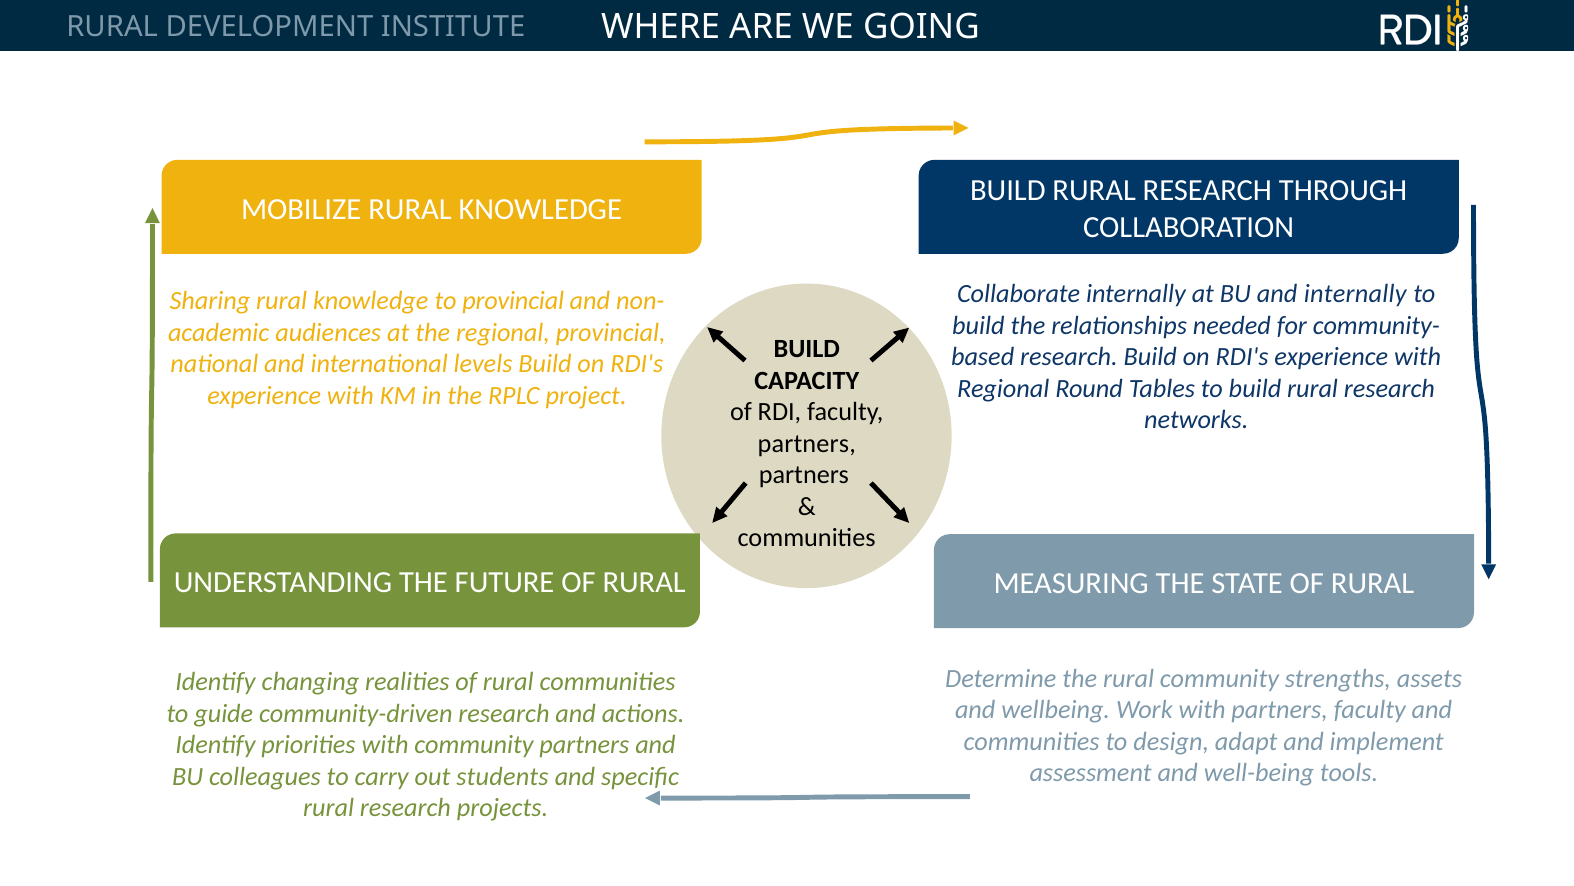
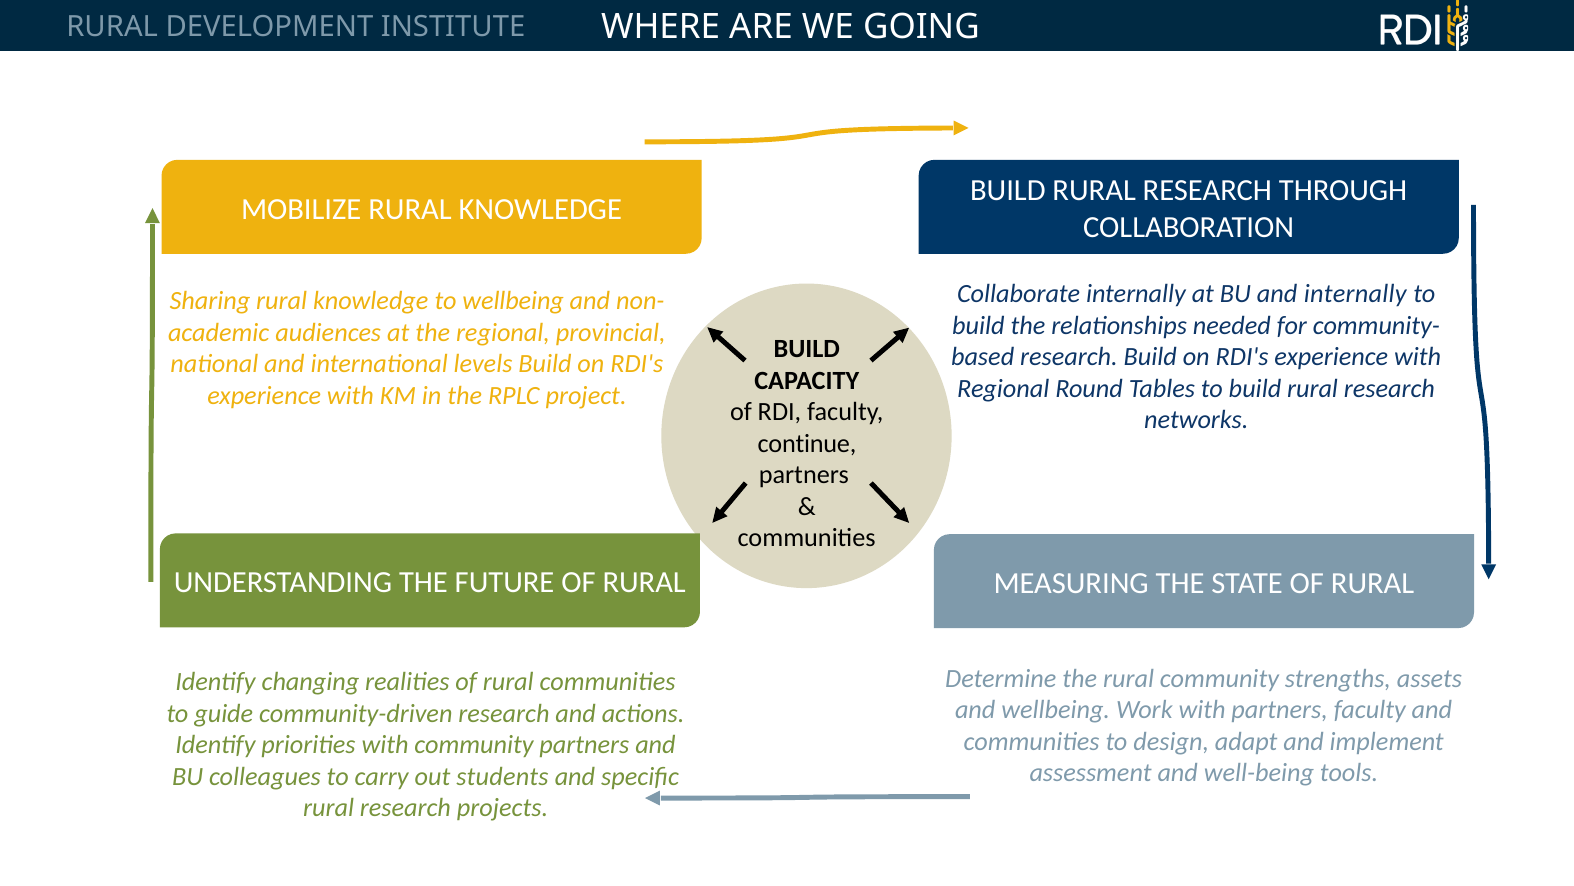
to provincial: provincial -> wellbeing
partners at (807, 443): partners -> continue
